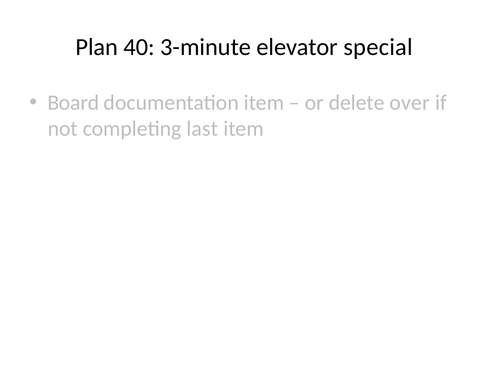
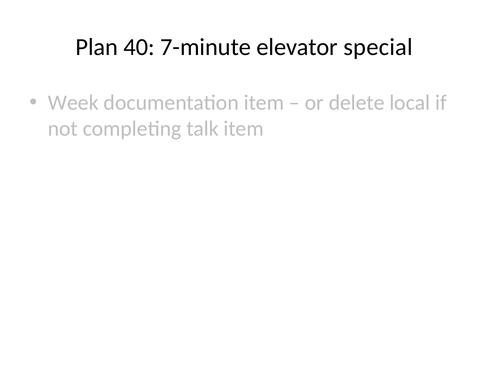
3-minute: 3-minute -> 7-minute
Board: Board -> Week
over: over -> local
last: last -> talk
